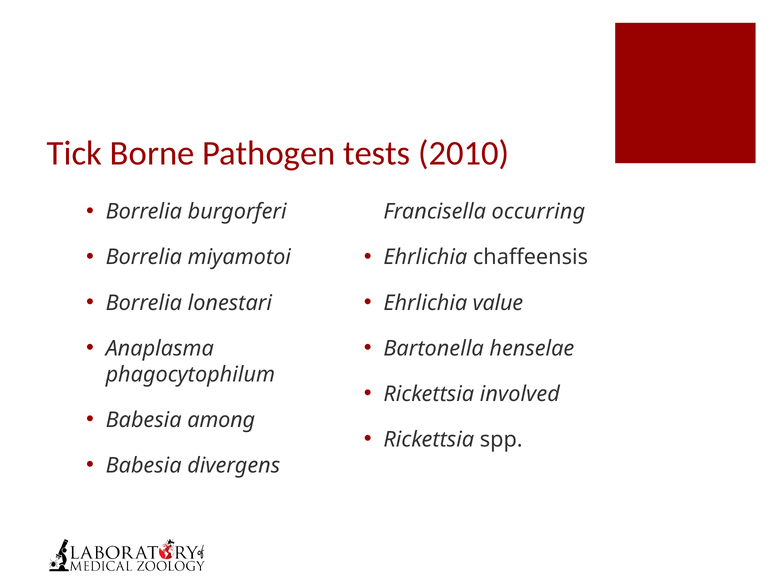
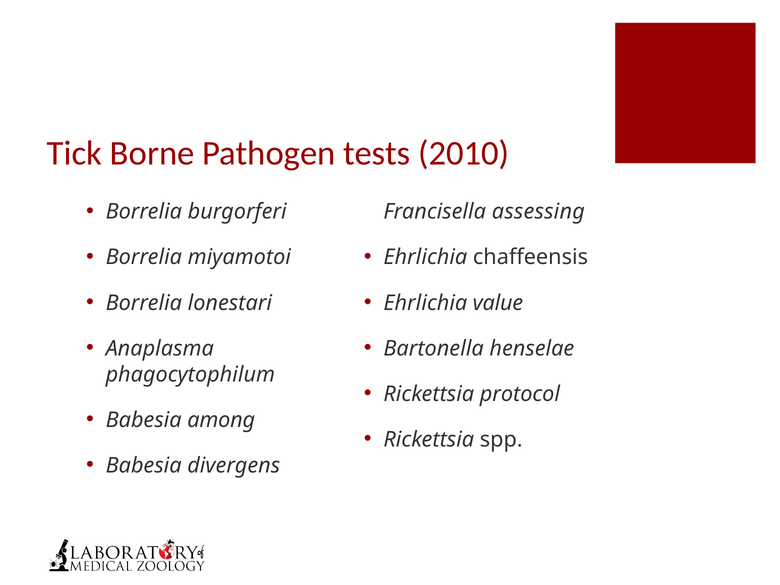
occurring: occurring -> assessing
involved: involved -> protocol
